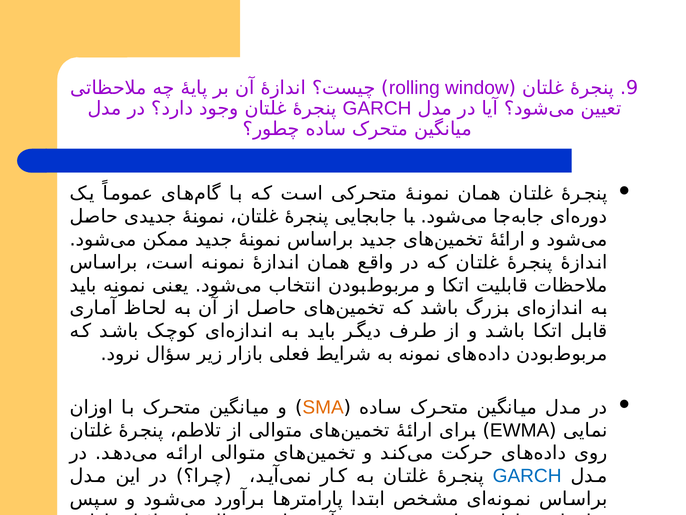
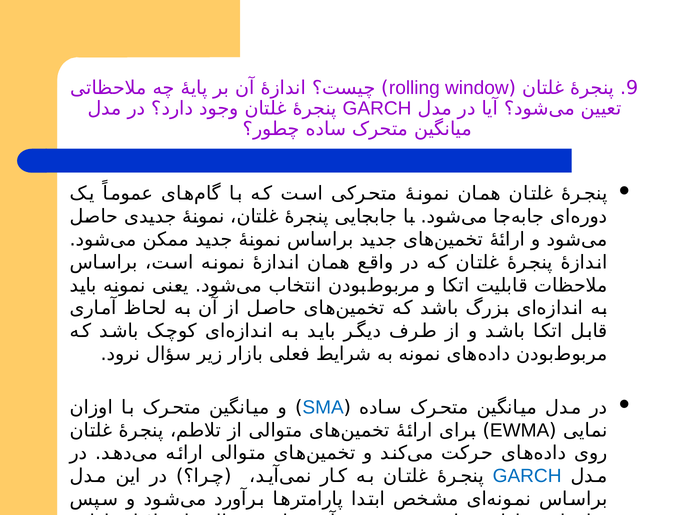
SMA colour: orange -> blue
